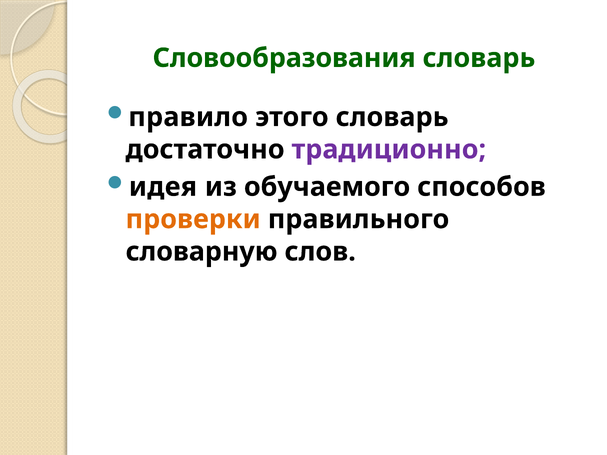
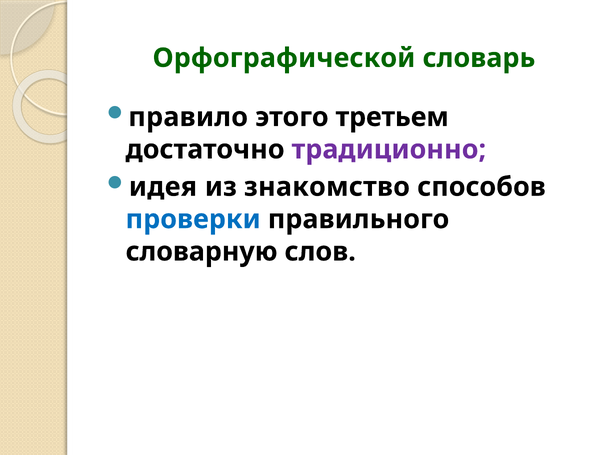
Словообразования: Словообразования -> Орфографической
этого словарь: словарь -> третьем
обучаемого: обучаемого -> знакомство
проверки colour: orange -> blue
